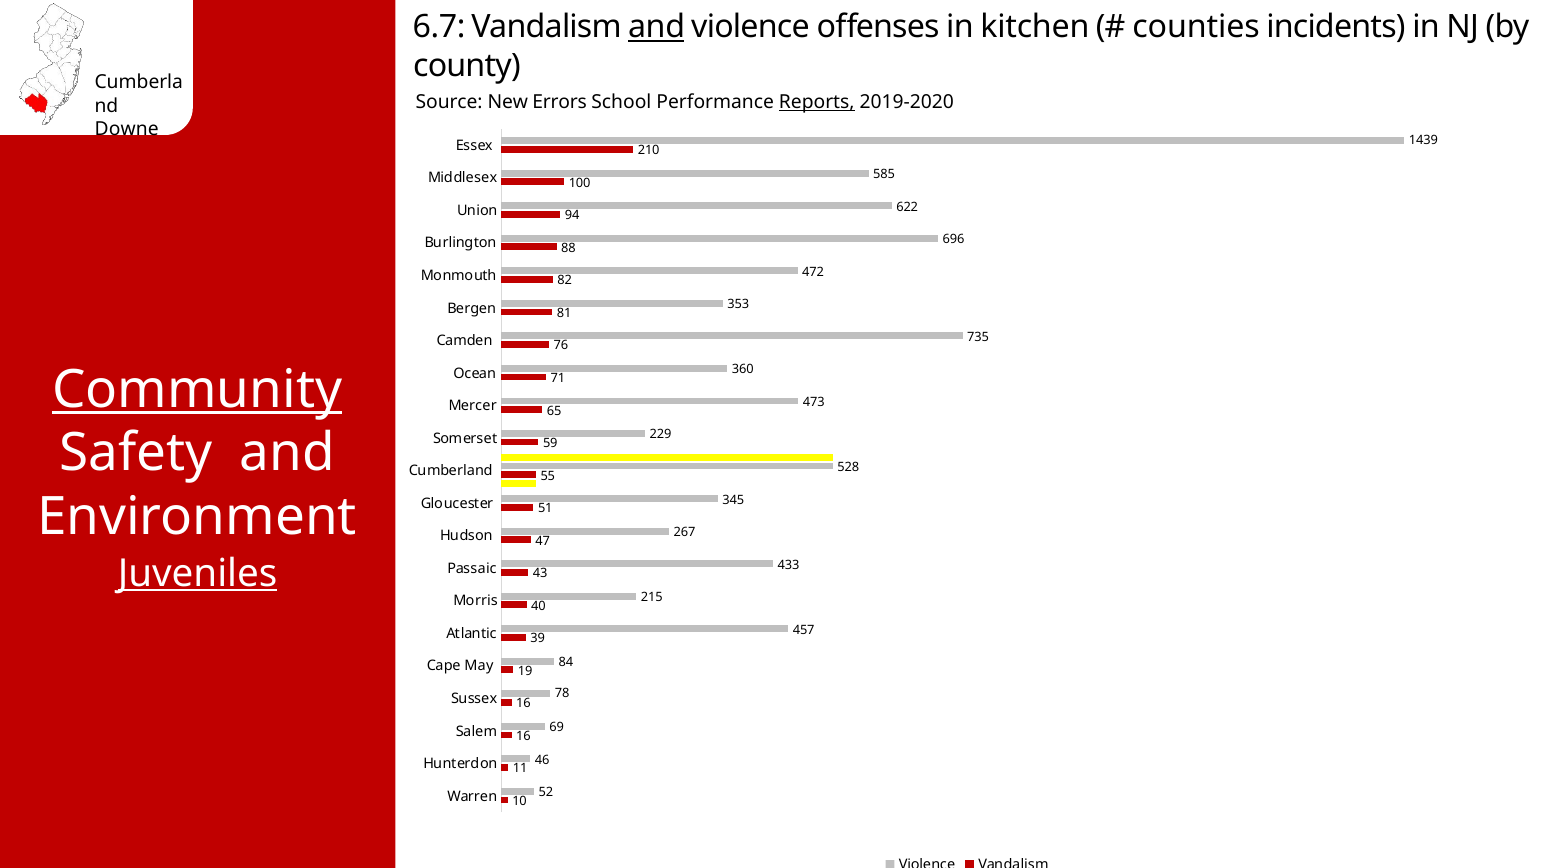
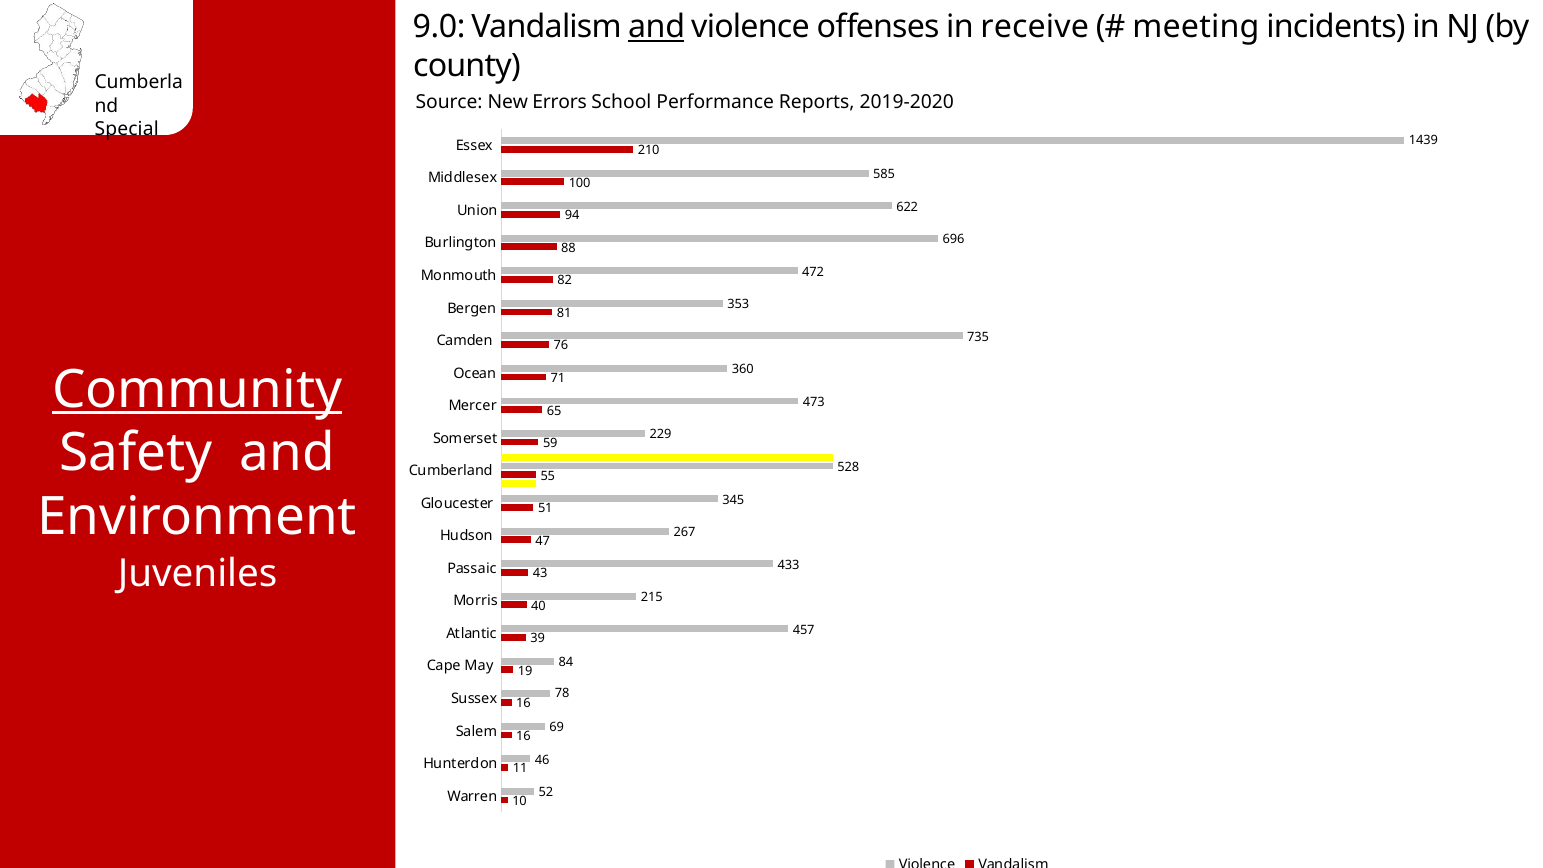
6.7: 6.7 -> 9.0
kitchen: kitchen -> receive
counties: counties -> meeting
Reports underline: present -> none
Downe: Downe -> Special
Juveniles underline: present -> none
